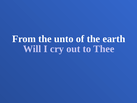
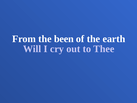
unto: unto -> been
